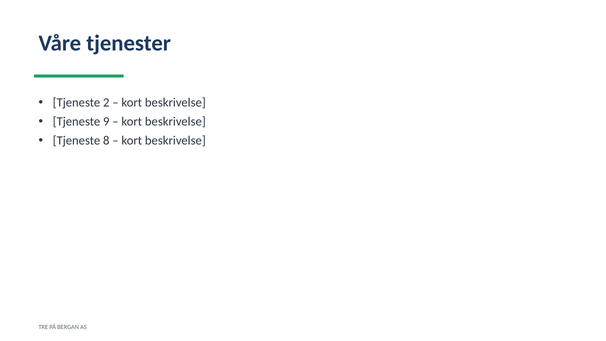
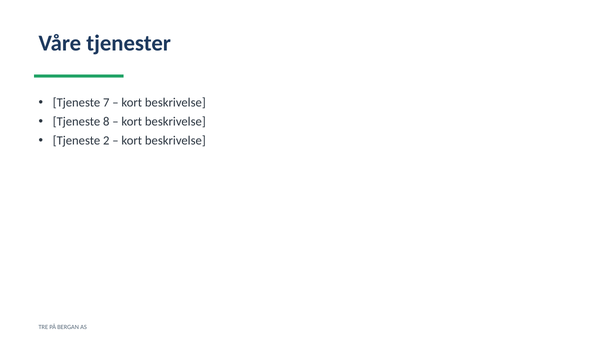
2: 2 -> 7
9: 9 -> 8
8: 8 -> 2
